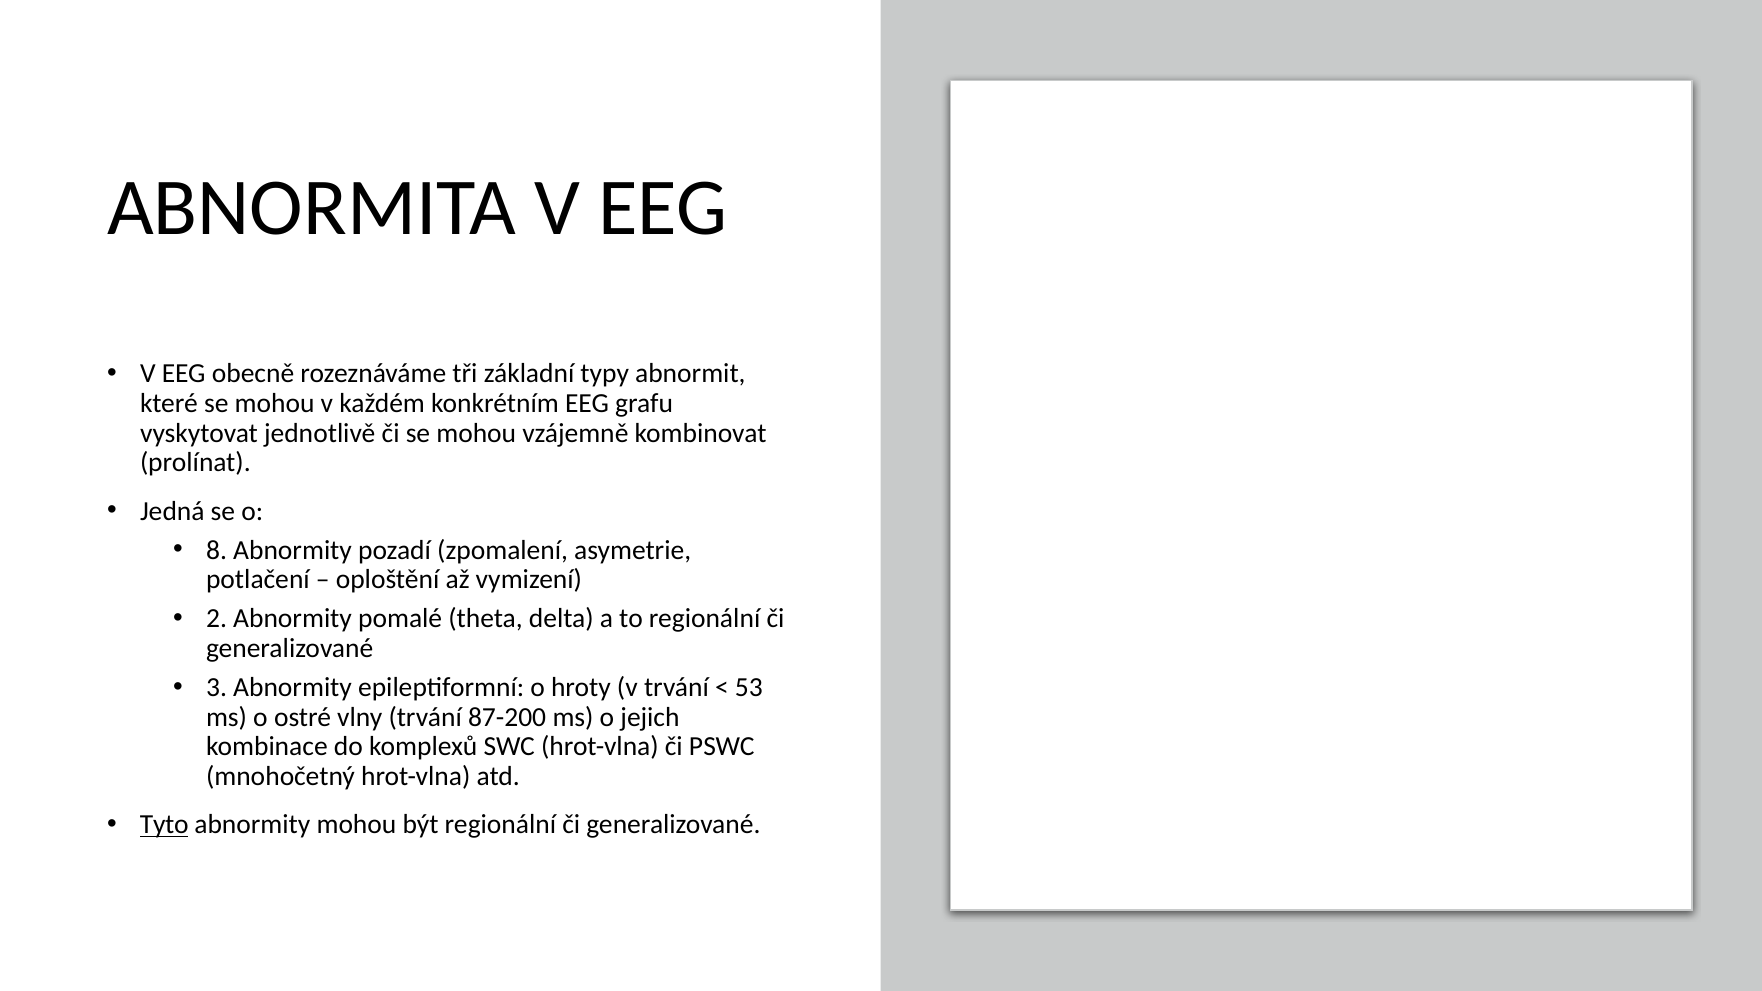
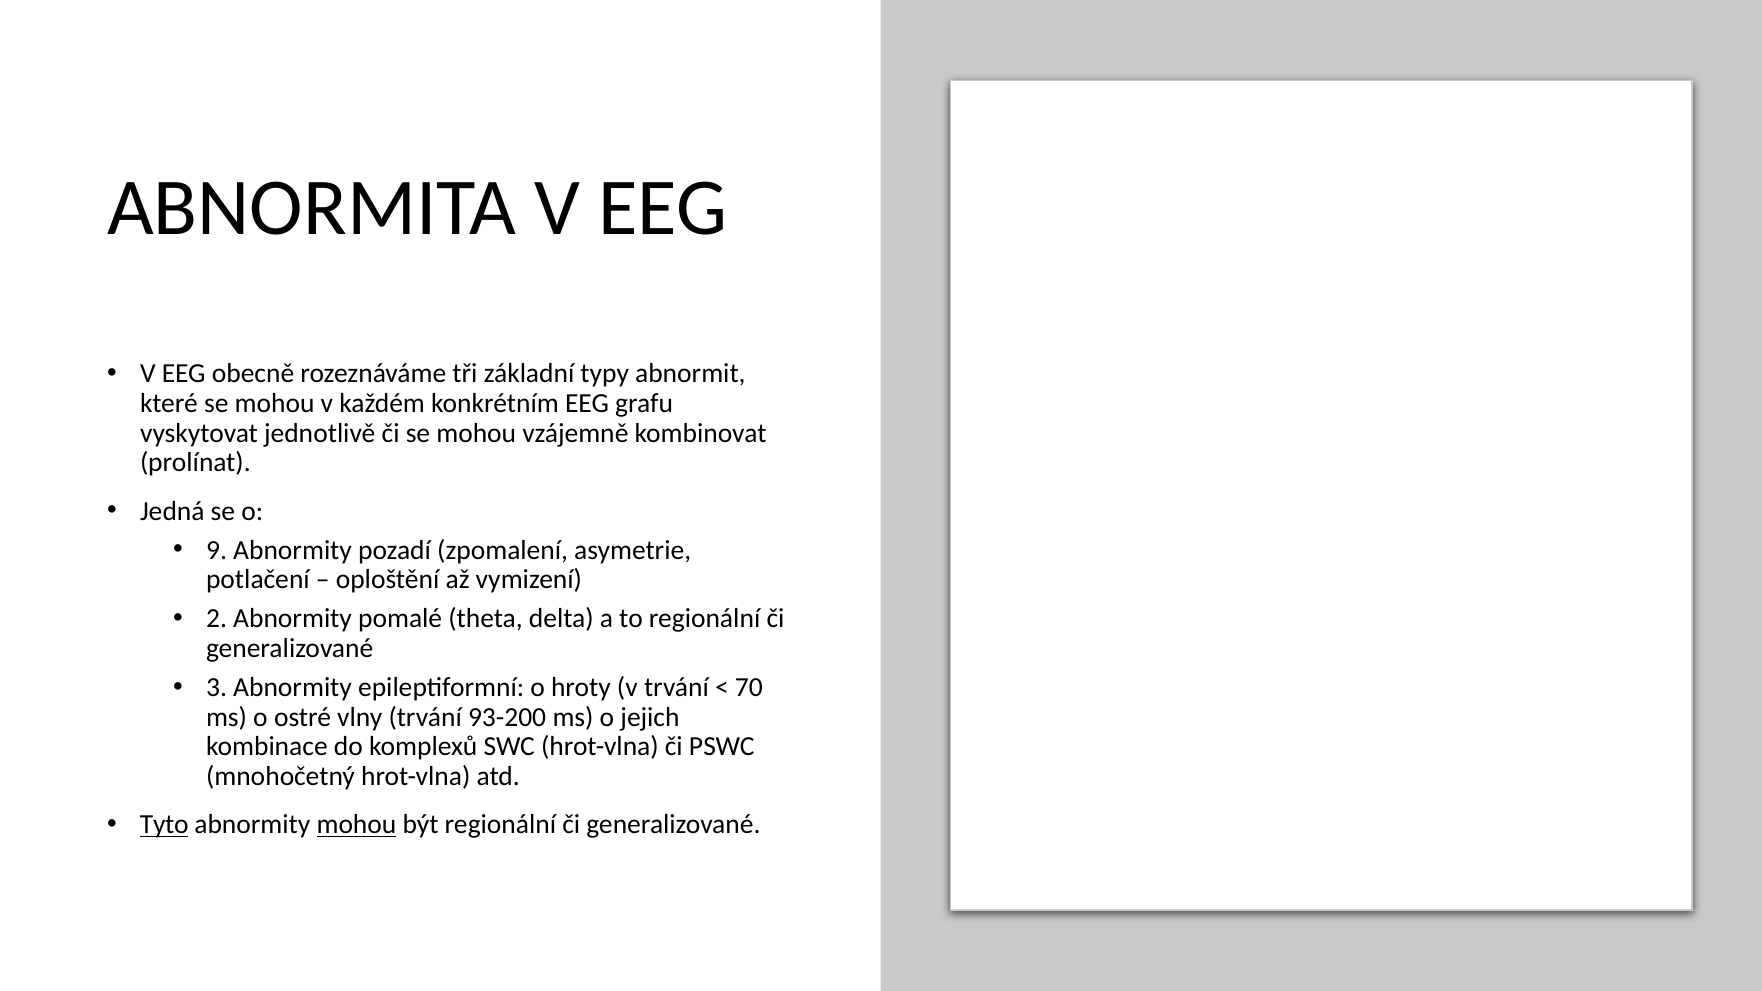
8: 8 -> 9
53: 53 -> 70
87-200: 87-200 -> 93-200
mohou at (356, 825) underline: none -> present
